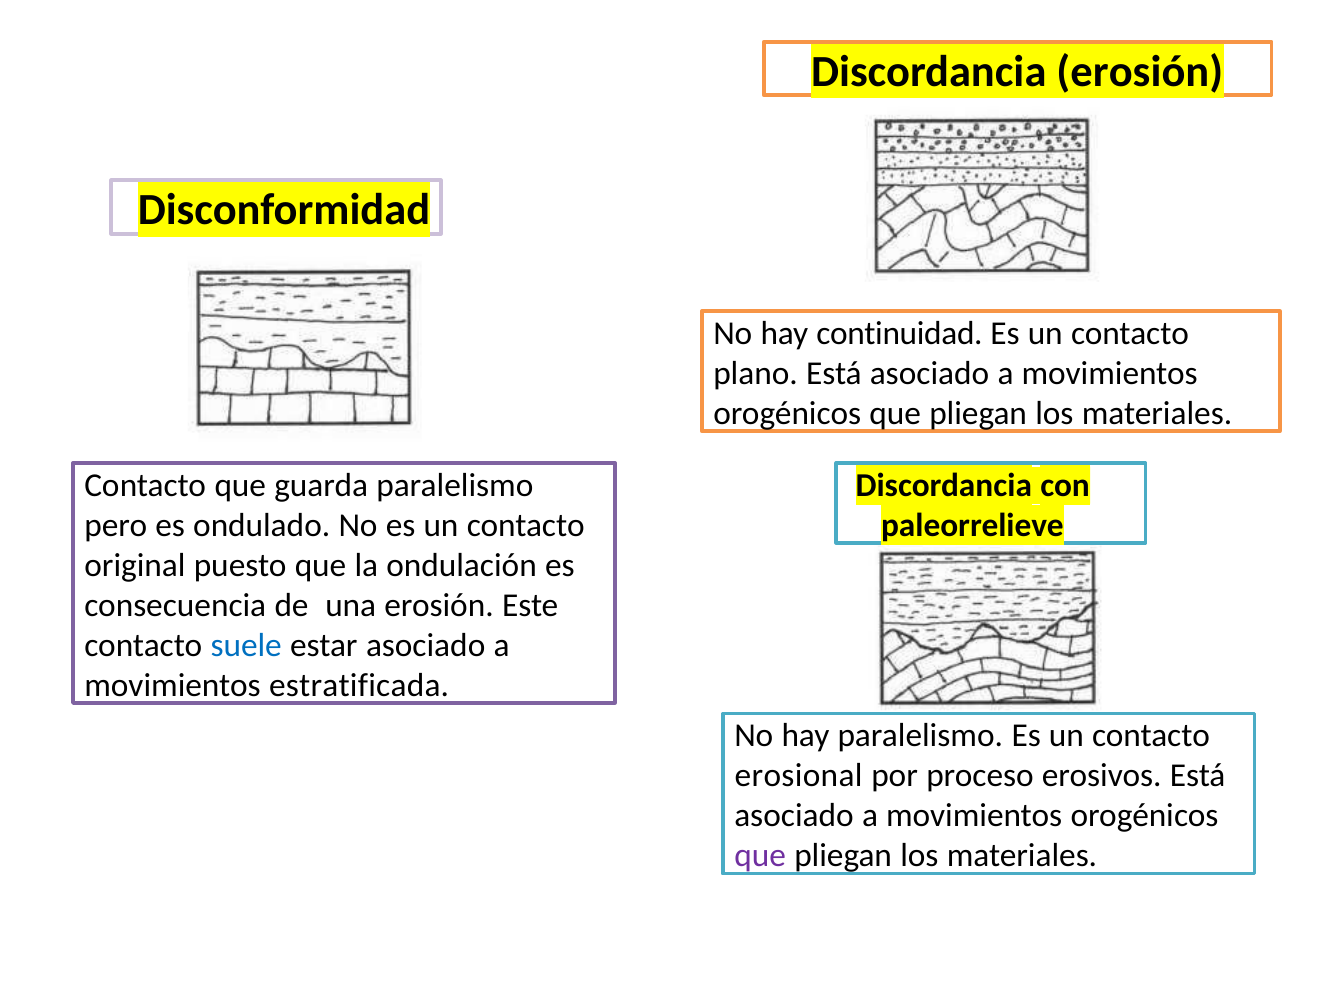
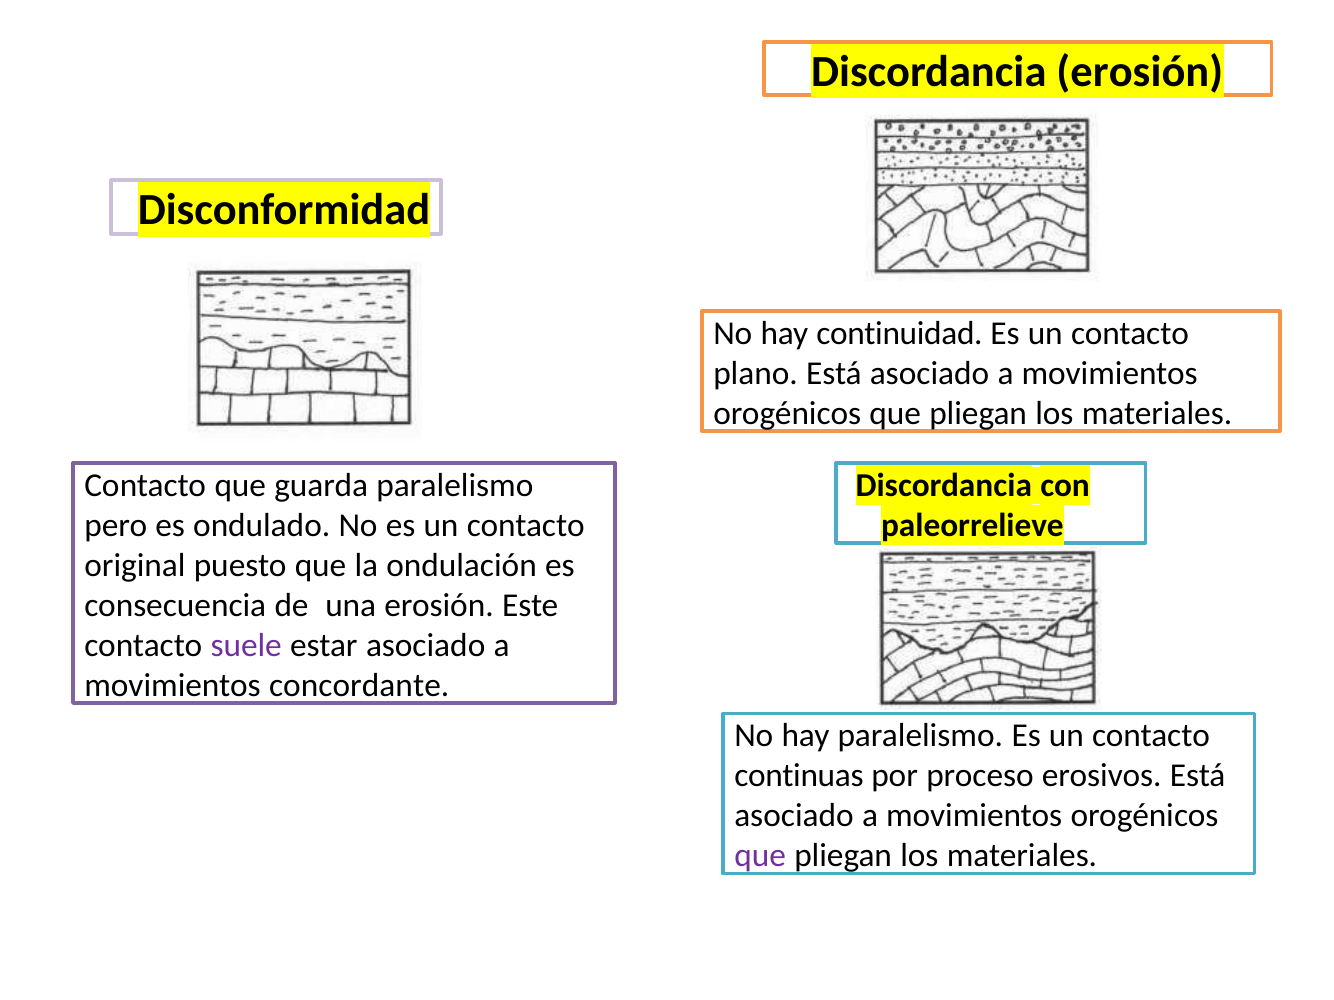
suele colour: blue -> purple
estratificada: estratificada -> concordante
erosional: erosional -> continuas
